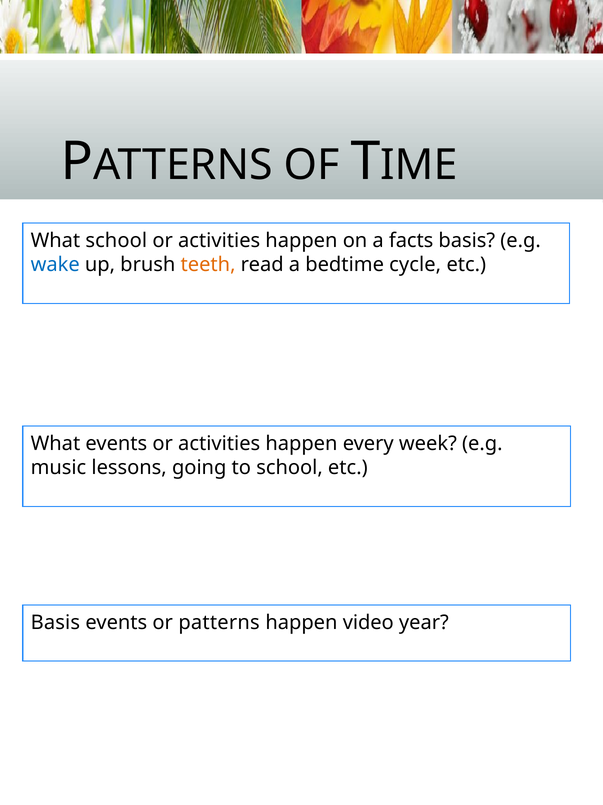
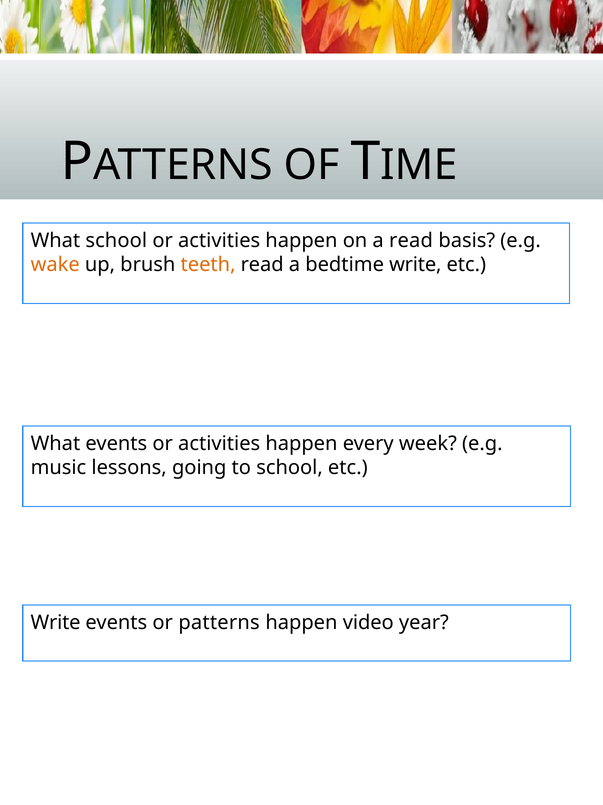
a facts: facts -> read
wake colour: blue -> orange
bedtime cycle: cycle -> write
Basis at (55, 622): Basis -> Write
